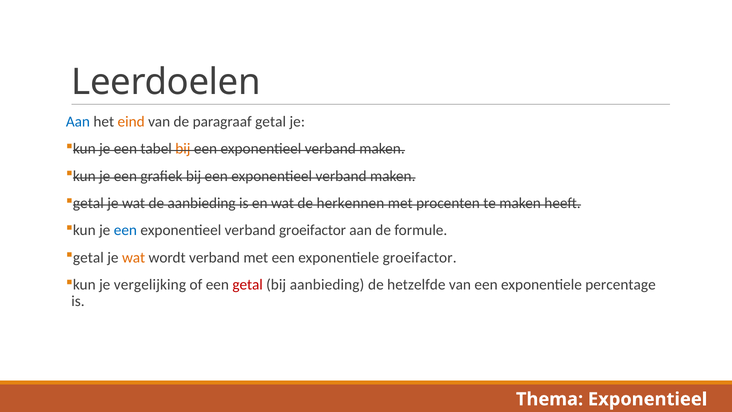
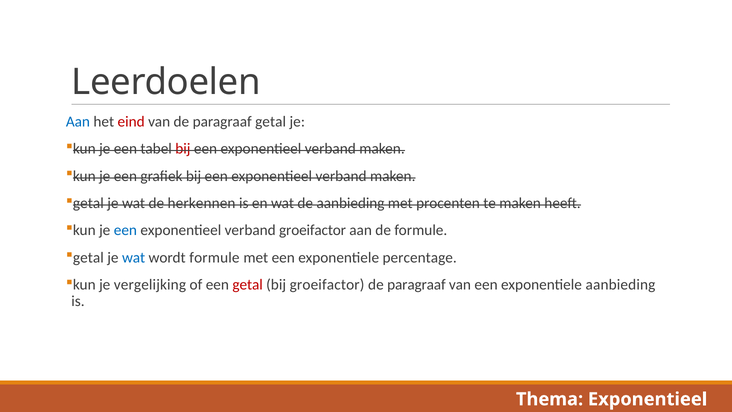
eind colour: orange -> red
bij at (183, 149) colour: orange -> red
de aanbieding: aanbieding -> herkennen
de herkennen: herkennen -> aanbieding
wat at (134, 257) colour: orange -> blue
wordt verband: verband -> formule
exponentiele groeifactor: groeifactor -> percentage
bij aanbieding: aanbieding -> groeifactor
hetzelfde at (416, 285): hetzelfde -> paragraaf
exponentiele percentage: percentage -> aanbieding
